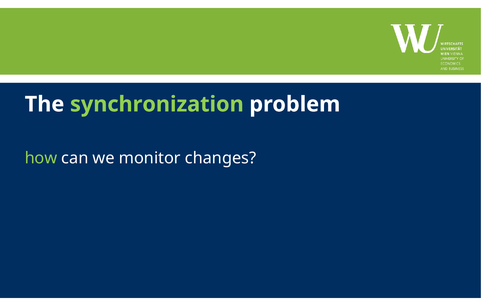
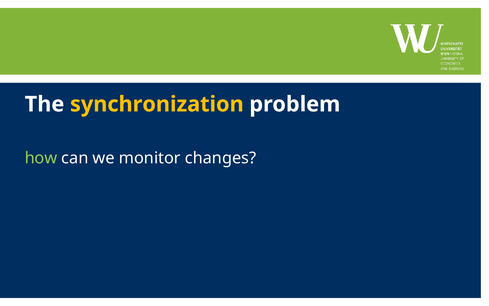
synchronization colour: light green -> yellow
